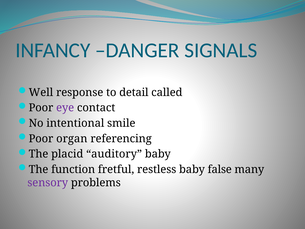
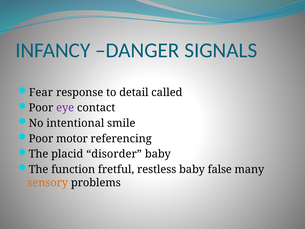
Well: Well -> Fear
organ: organ -> motor
auditory: auditory -> disorder
sensory colour: purple -> orange
